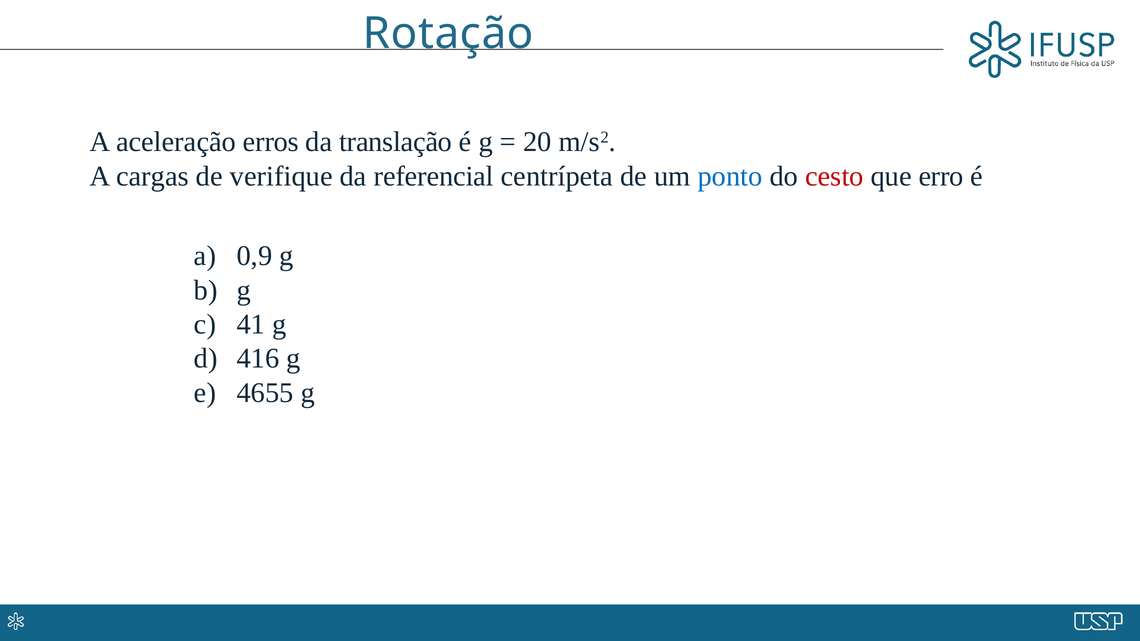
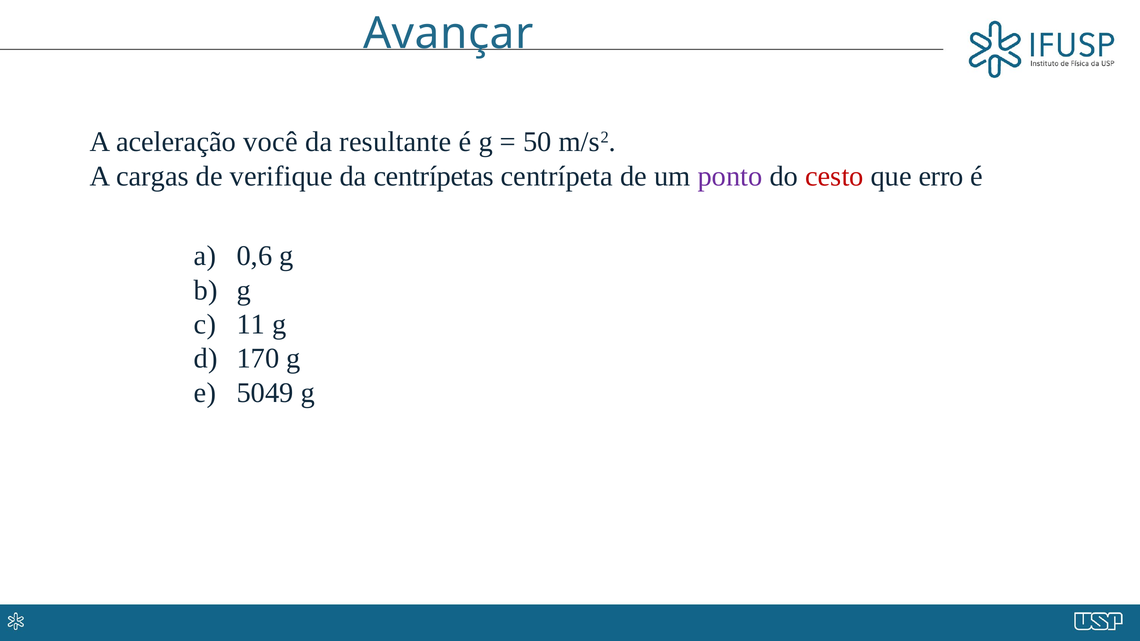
Rotação: Rotação -> Avançar
erros: erros -> você
translação: translação -> resultante
20: 20 -> 50
referencial: referencial -> centrípetas
ponto colour: blue -> purple
0,9: 0,9 -> 0,6
41: 41 -> 11
416: 416 -> 170
4655: 4655 -> 5049
